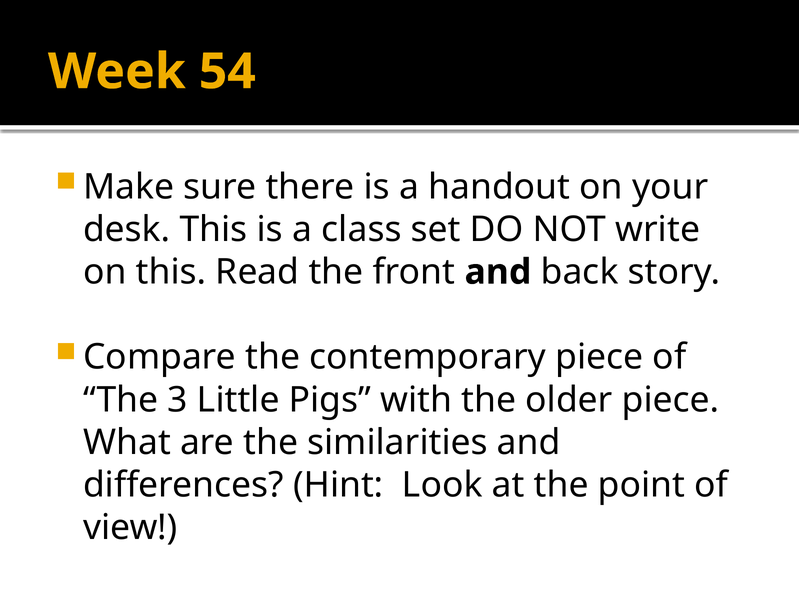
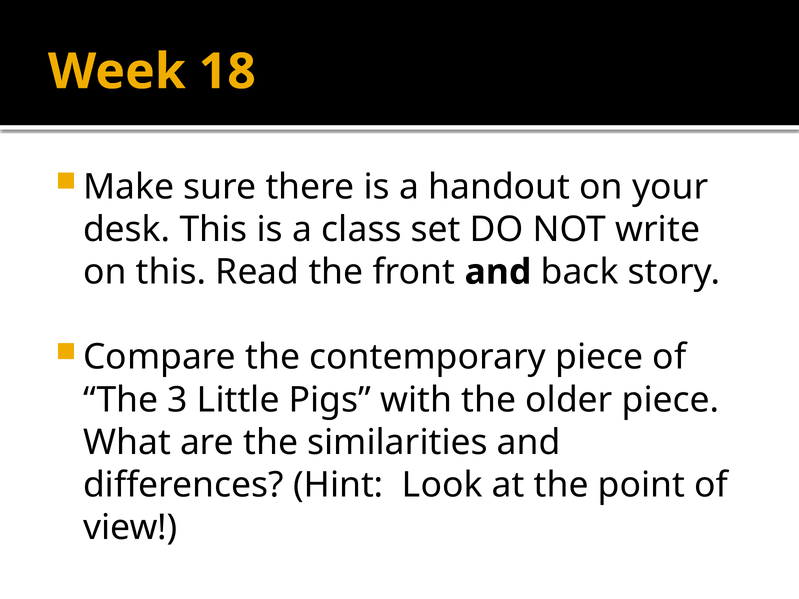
54: 54 -> 18
